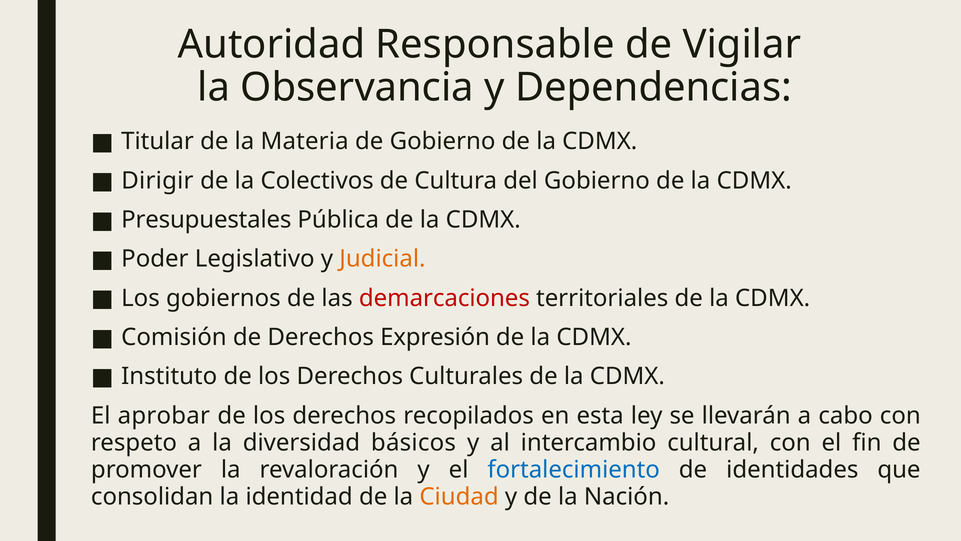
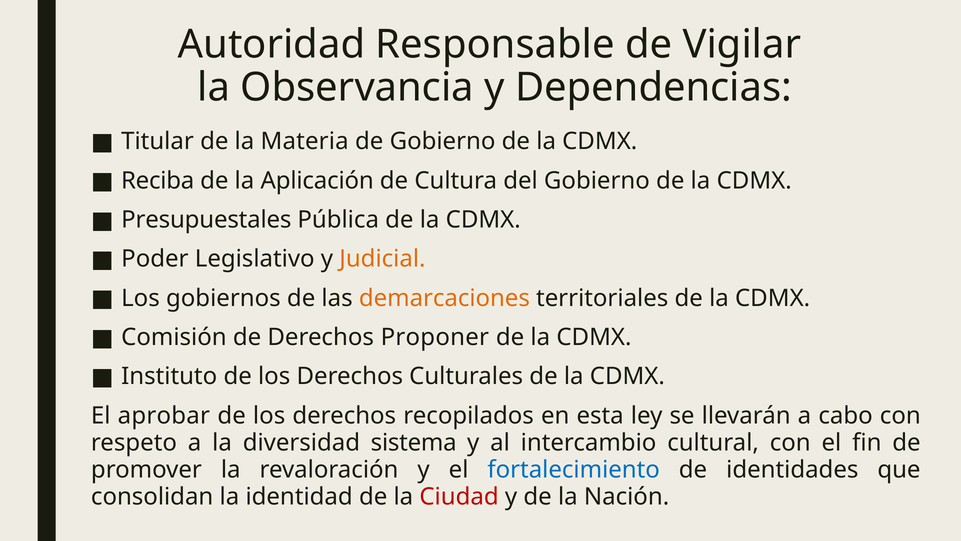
Dirigir: Dirigir -> Reciba
Colectivos: Colectivos -> Aplicación
demarcaciones colour: red -> orange
Expresión: Expresión -> Proponer
básicos: básicos -> sistema
Ciudad colour: orange -> red
